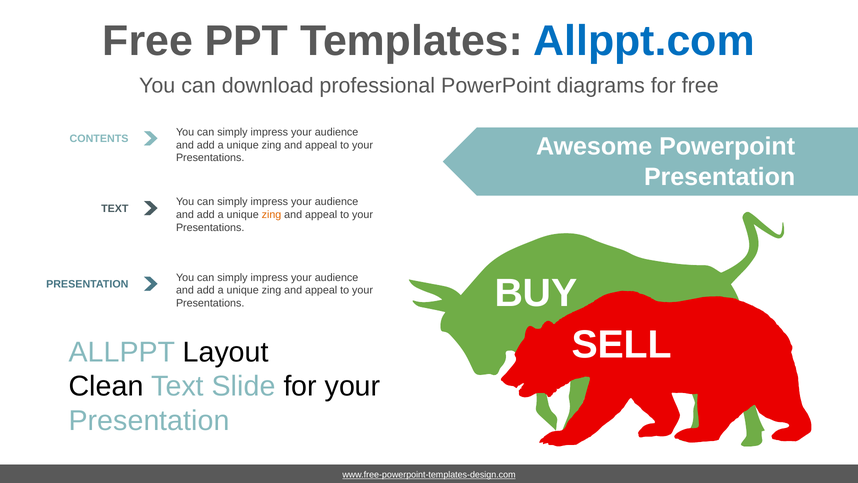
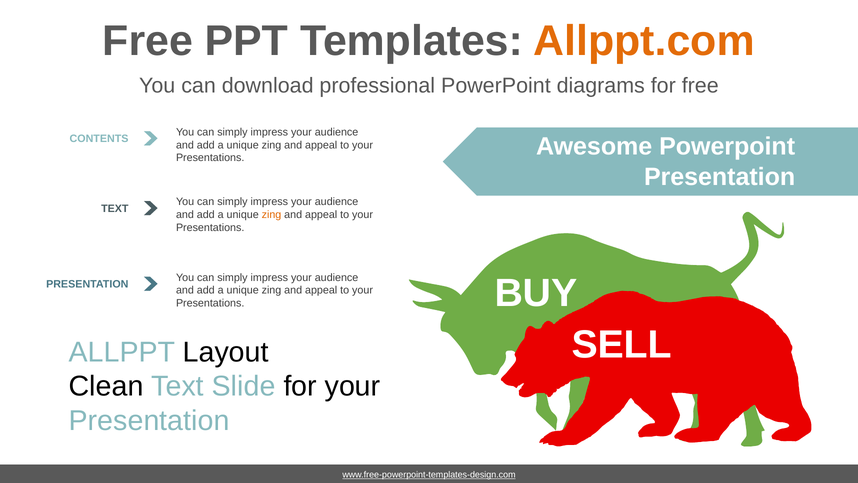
Allppt.com colour: blue -> orange
